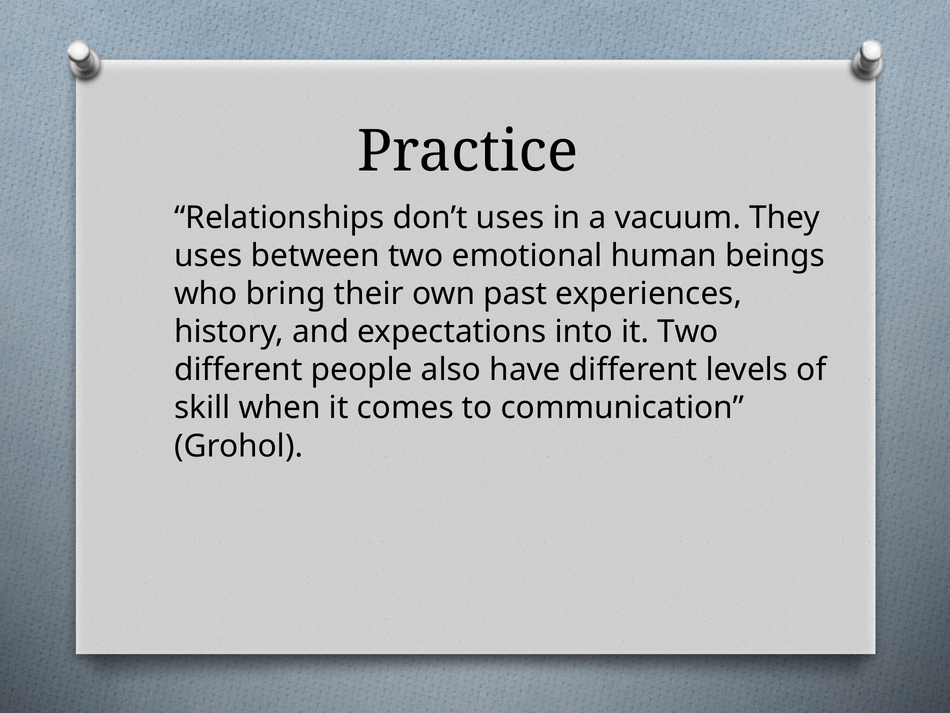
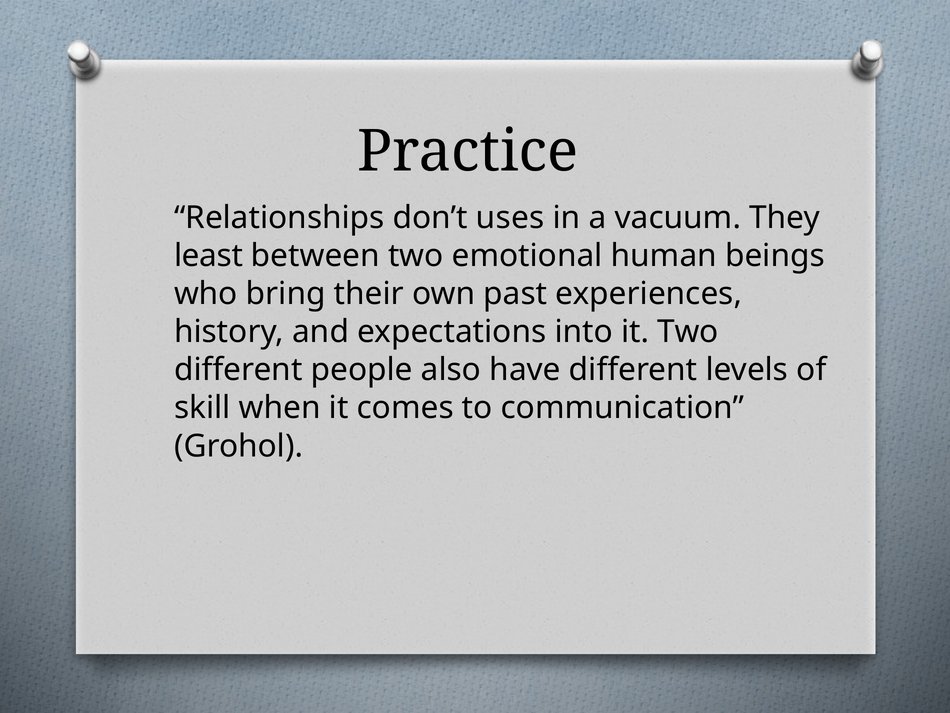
uses at (208, 256): uses -> least
